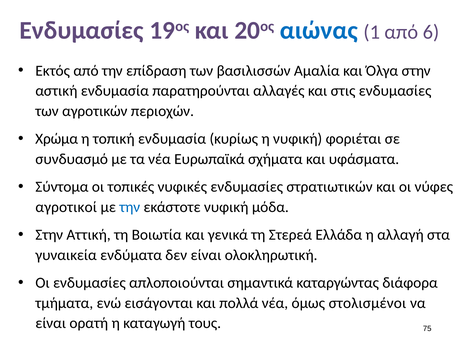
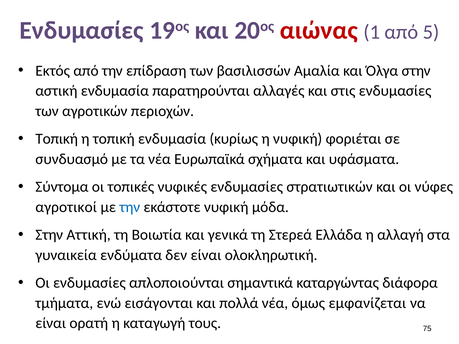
αιώνας colour: blue -> red
6: 6 -> 5
Χρώμα at (57, 139): Χρώμα -> Τοπική
στολισμένοι: στολισμένοι -> εμφανίζεται
